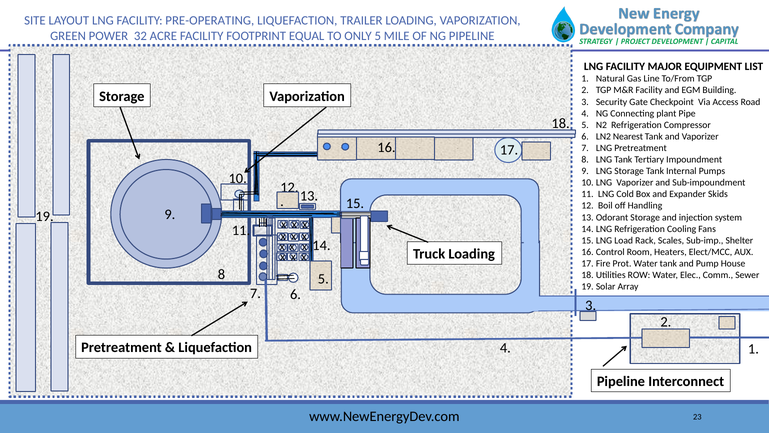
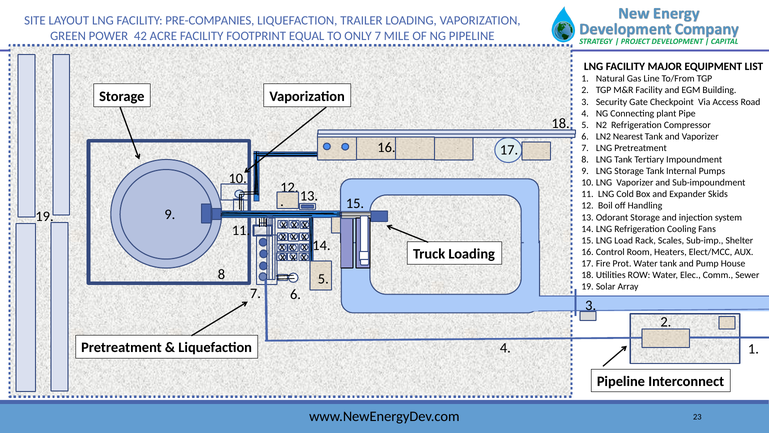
PRE-OPERATING: PRE-OPERATING -> PRE-COMPANIES
32: 32 -> 42
ONLY 5: 5 -> 7
